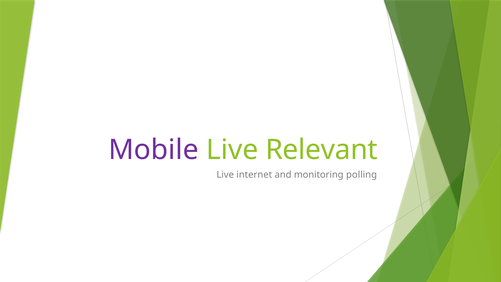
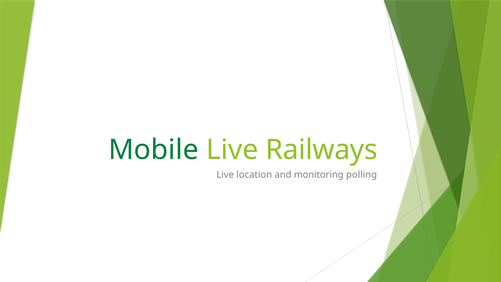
Mobile colour: purple -> green
Relevant: Relevant -> Railways
internet: internet -> location
